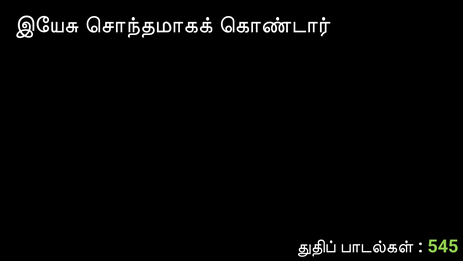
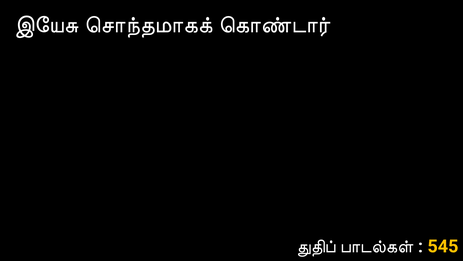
545 colour: light green -> yellow
